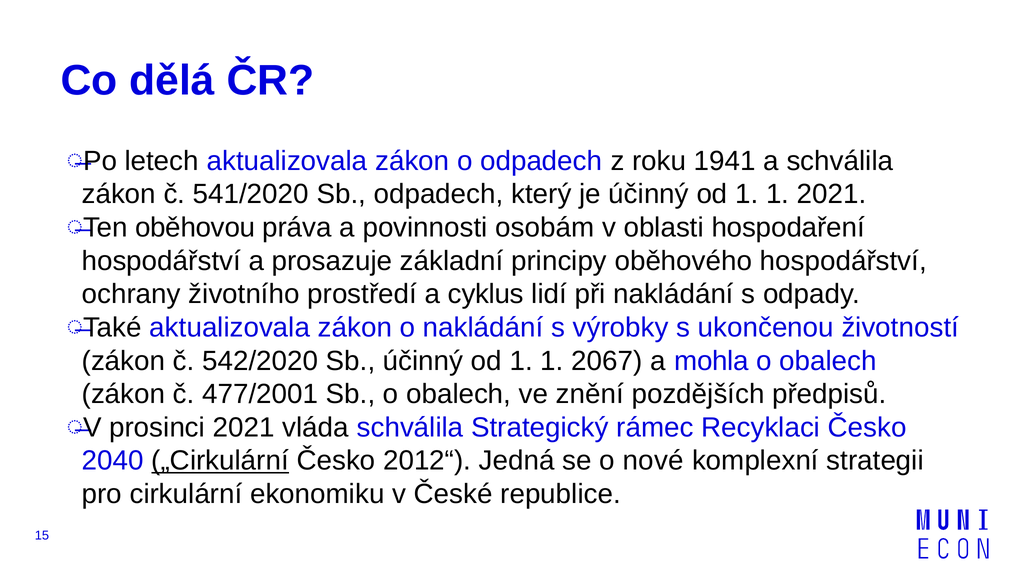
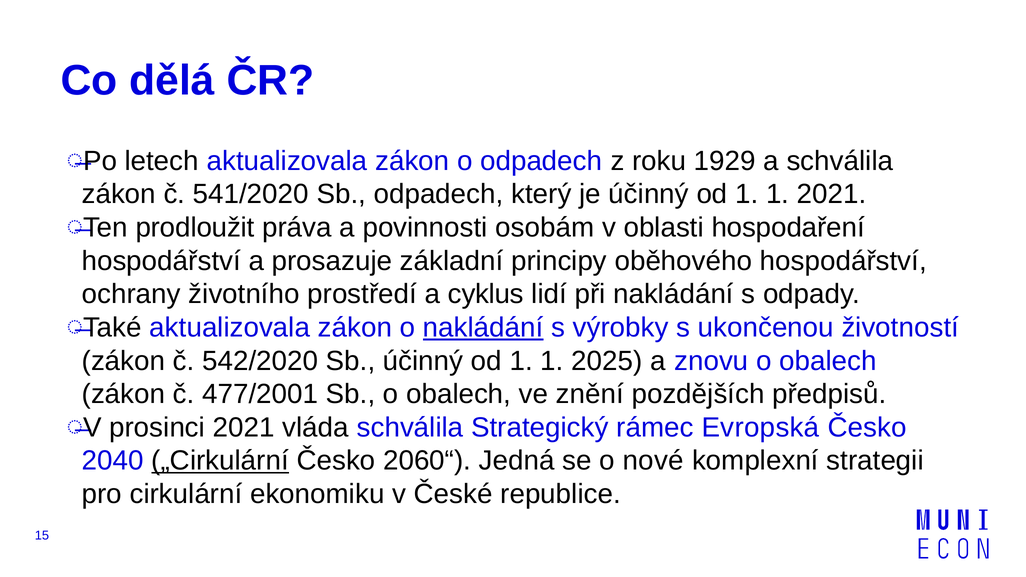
1941: 1941 -> 1929
oběhovou: oběhovou -> prodloužit
nakládání at (483, 328) underline: none -> present
2067: 2067 -> 2025
mohla: mohla -> znovu
Recyklaci: Recyklaci -> Evropská
2012“: 2012“ -> 2060“
